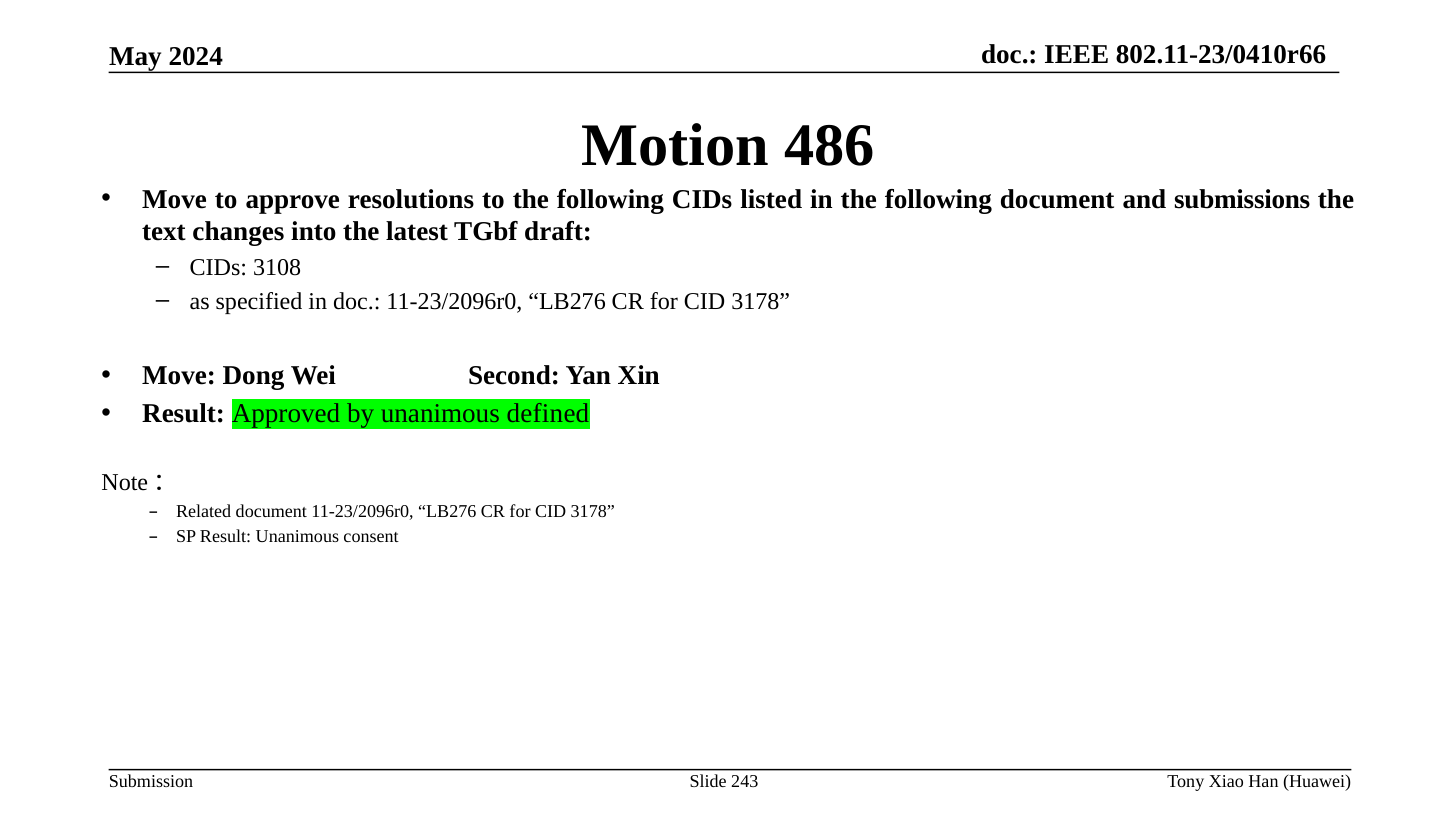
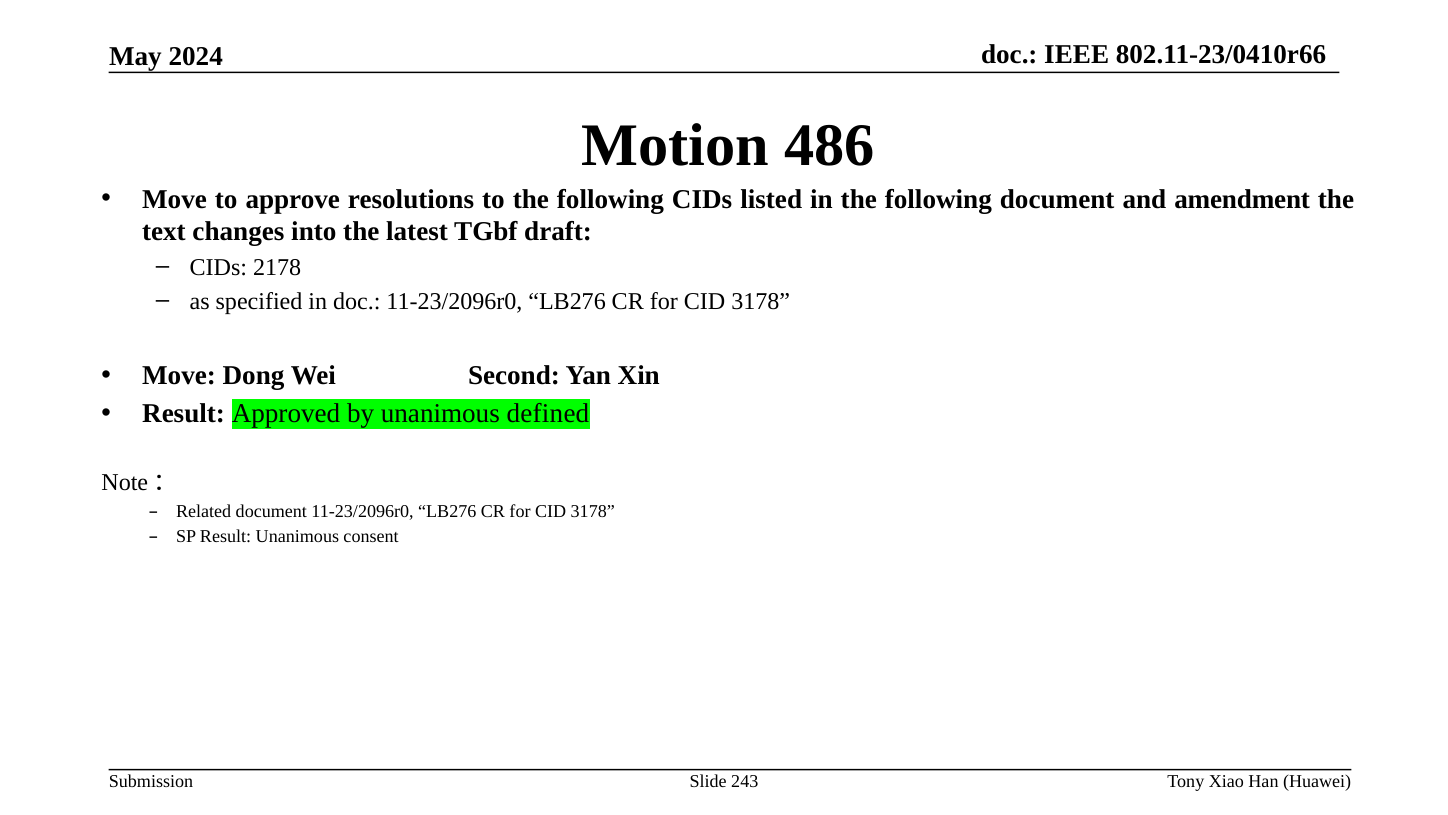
submissions: submissions -> amendment
3108: 3108 -> 2178
